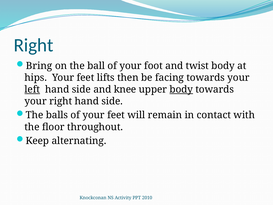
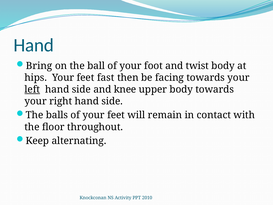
Right at (34, 45): Right -> Hand
lifts: lifts -> fast
body at (181, 89) underline: present -> none
